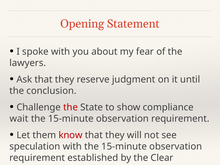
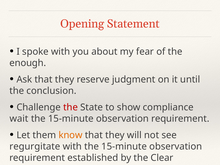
lawyers: lawyers -> enough
know colour: red -> orange
speculation: speculation -> regurgitate
